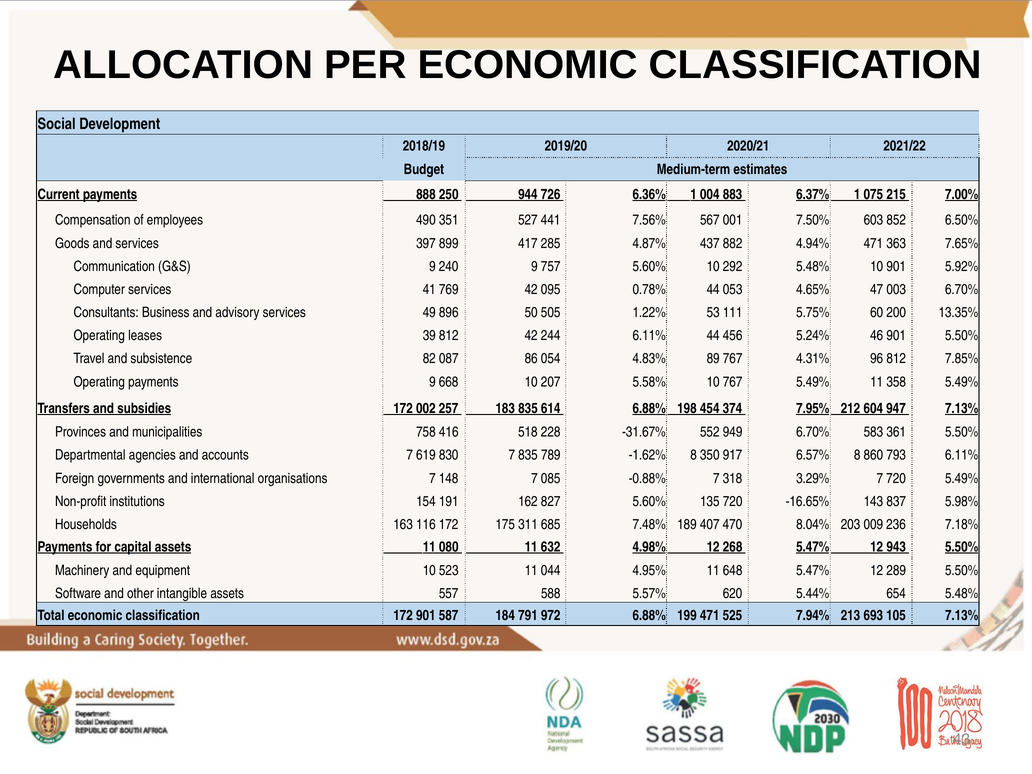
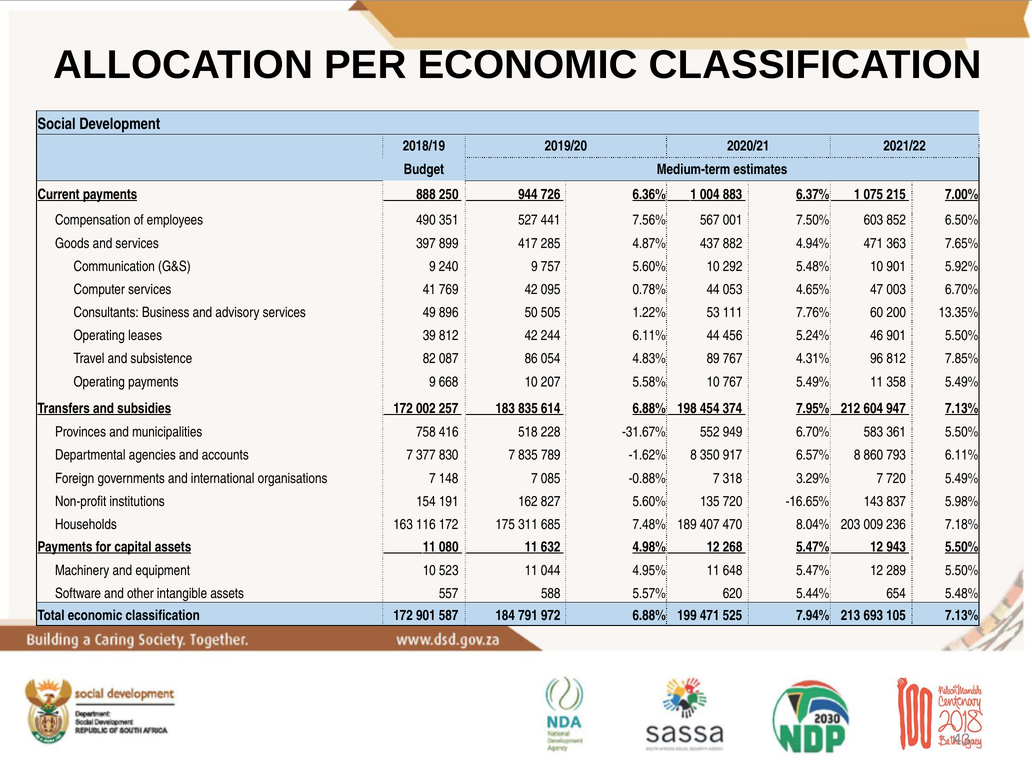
5.75%: 5.75% -> 7.76%
619: 619 -> 377
